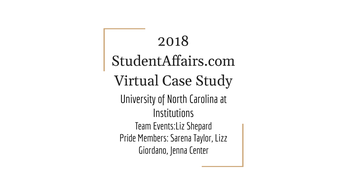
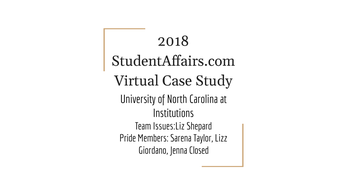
Events:Liz: Events:Liz -> Issues:Liz
Center: Center -> Closed
